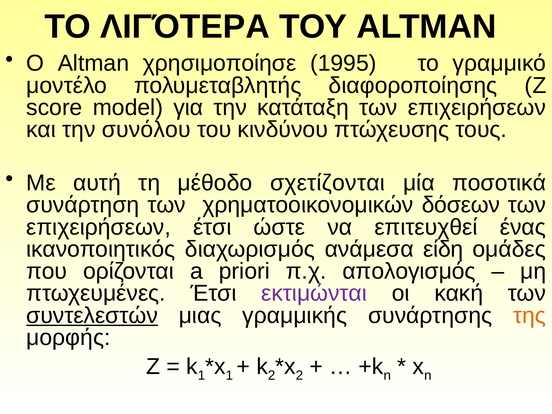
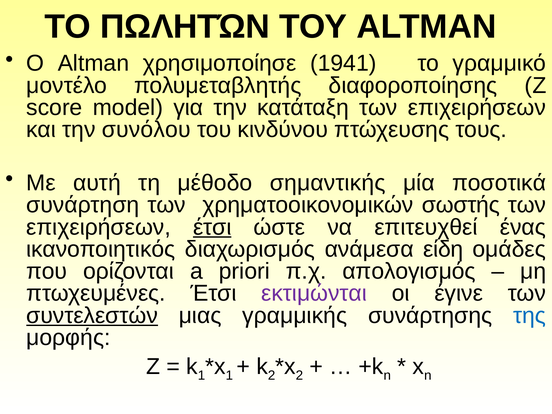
ΛΙΓΌΤΕΡΑ: ΛΙΓΌΤΕΡΑ -> ΠΩΛΗΤΏΝ
1995: 1995 -> 1941
σχετίζονται: σχετίζονται -> σημαντικής
δόσεων: δόσεων -> σωστής
έτσι at (212, 227) underline: none -> present
κακή: κακή -> έγινε
της colour: orange -> blue
